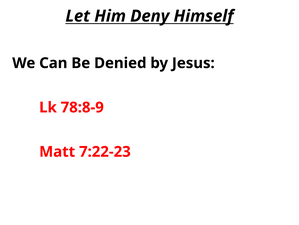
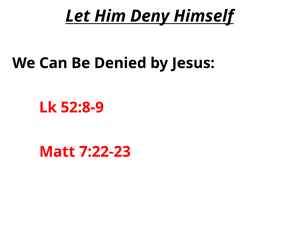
78:8-9: 78:8-9 -> 52:8-9
